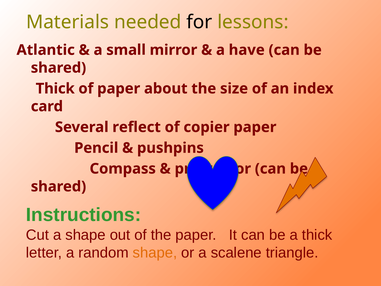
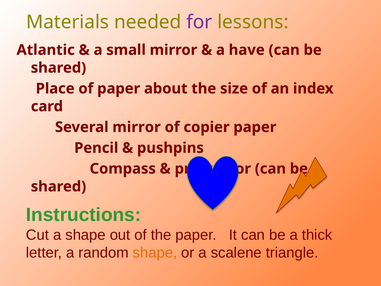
for colour: black -> purple
Thick at (55, 88): Thick -> Place
Several reflect: reflect -> mirror
